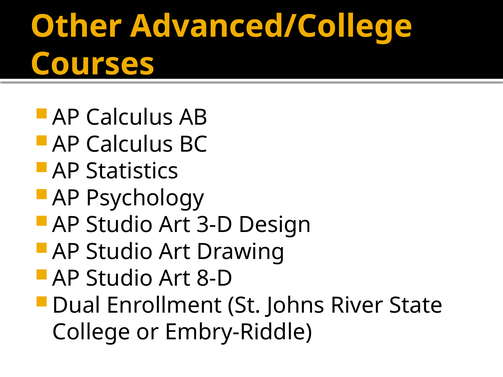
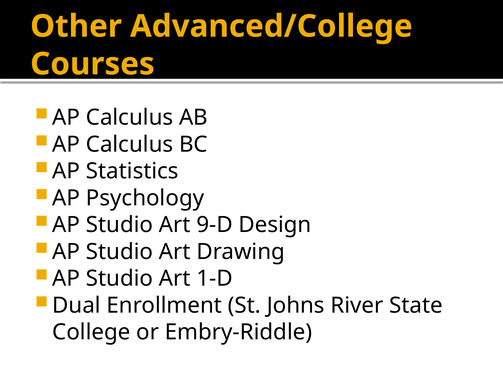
3-D: 3-D -> 9-D
8-D: 8-D -> 1-D
